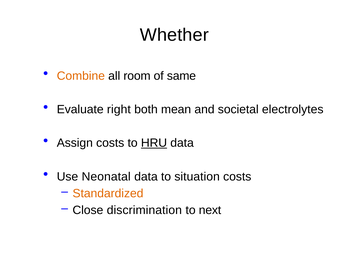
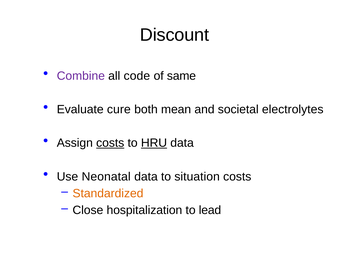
Whether: Whether -> Discount
Combine colour: orange -> purple
room: room -> code
right: right -> cure
costs at (110, 143) underline: none -> present
discrimination: discrimination -> hospitalization
next: next -> lead
